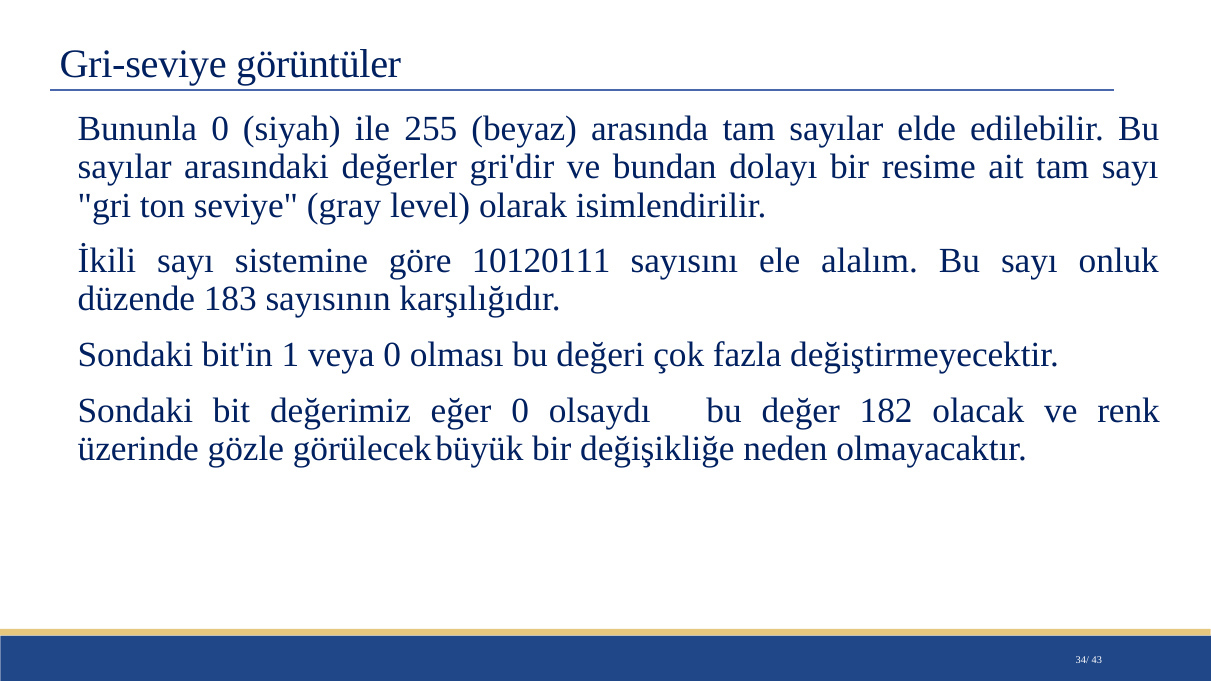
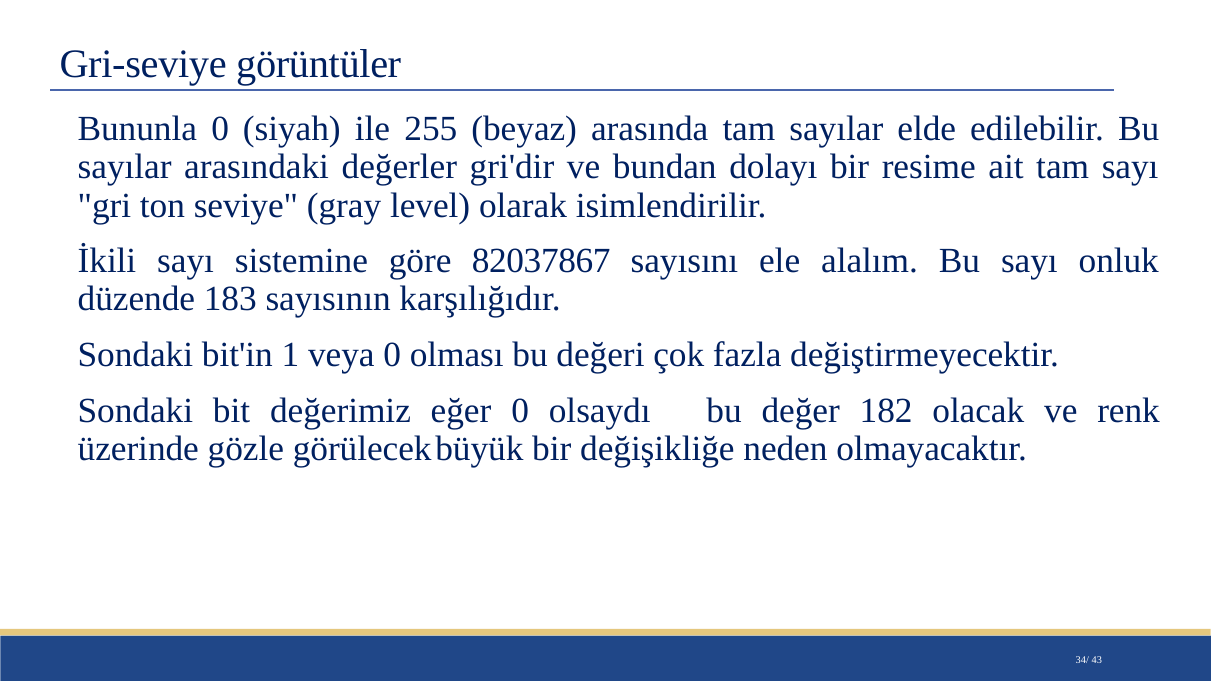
10120111: 10120111 -> 82037867
